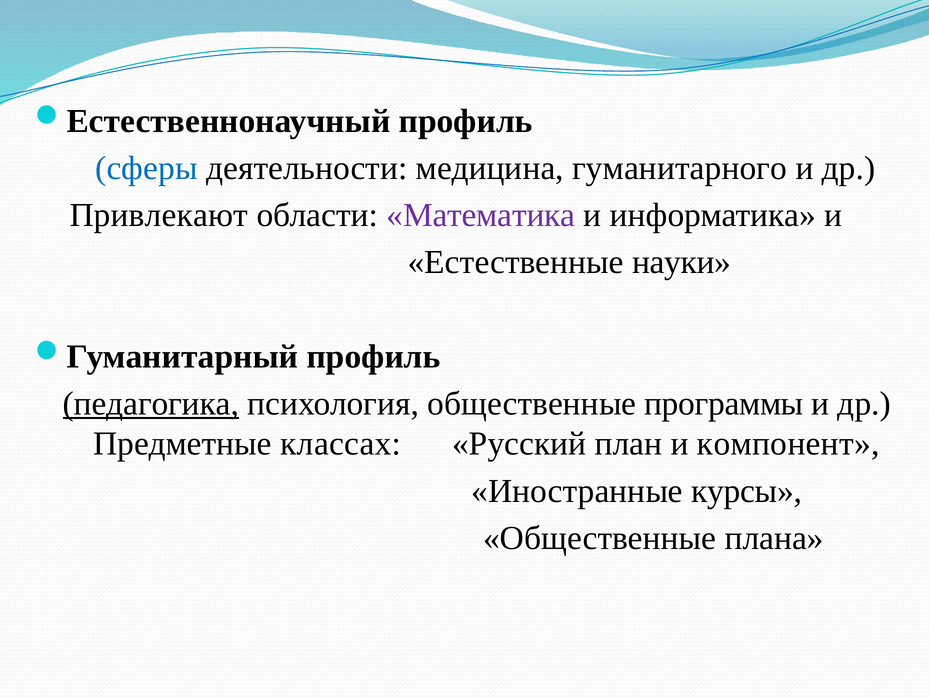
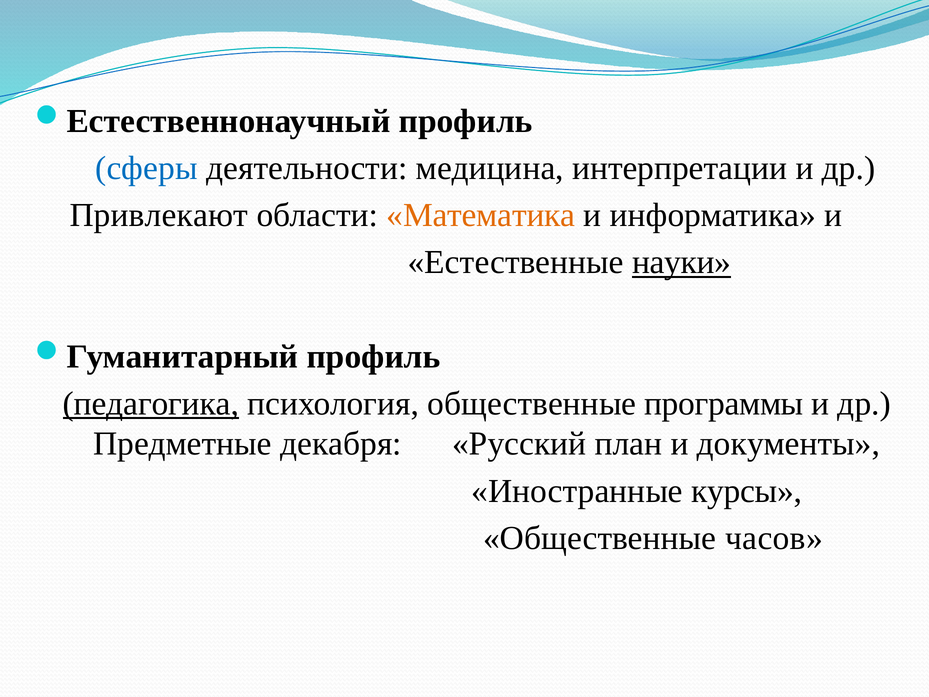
гуманитарного: гуманитарного -> интерпретации
Математика colour: purple -> orange
науки underline: none -> present
классах: классах -> декабря
компонент: компонент -> документы
плана: плана -> часов
